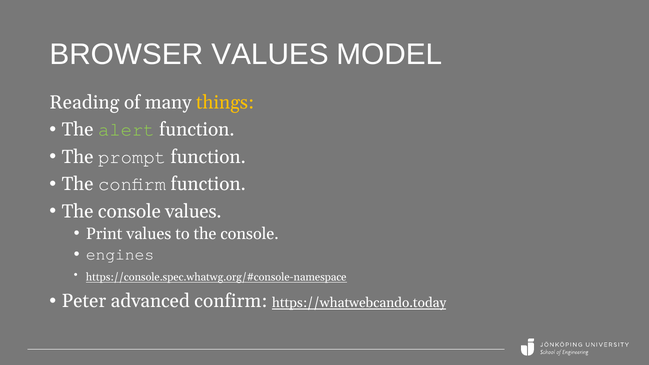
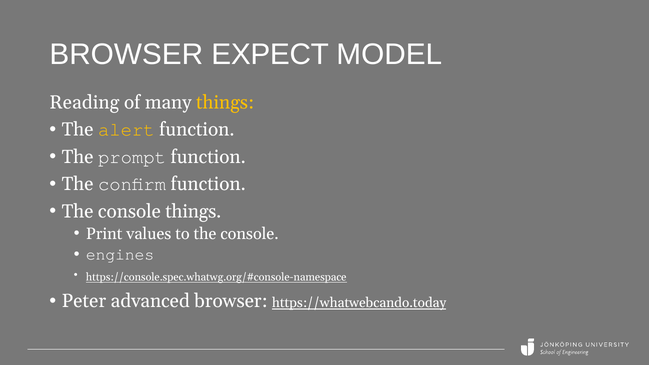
BROWSER VALUES: VALUES -> EXPECT
alert colour: light green -> yellow
console values: values -> things
advanced confirm: confirm -> browser
